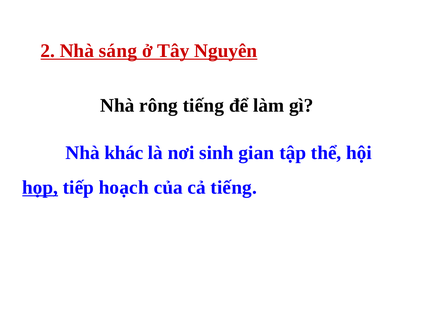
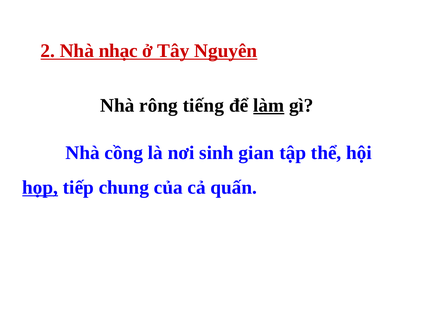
sáng: sáng -> nhạc
làm underline: none -> present
khác: khác -> cồng
hoạch: hoạch -> chung
cả tiếng: tiếng -> quấn
